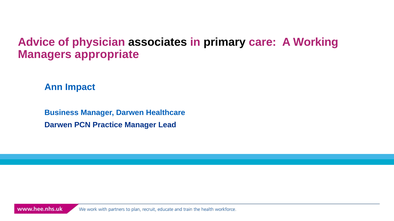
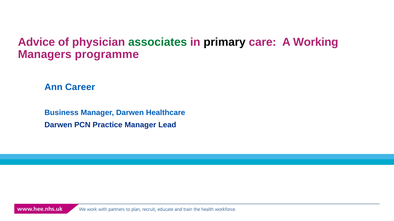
associates colour: black -> green
appropriate: appropriate -> programme
Impact: Impact -> Career
